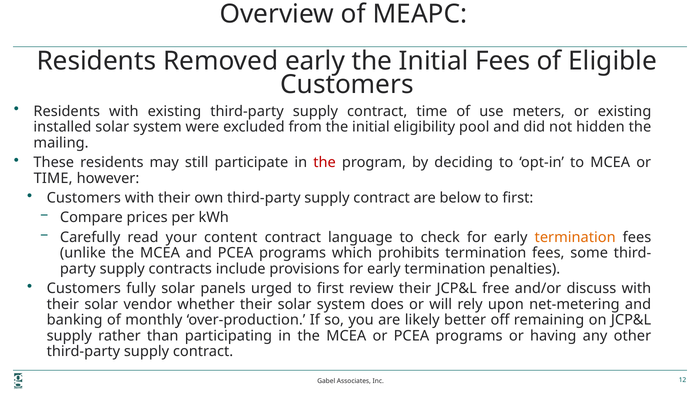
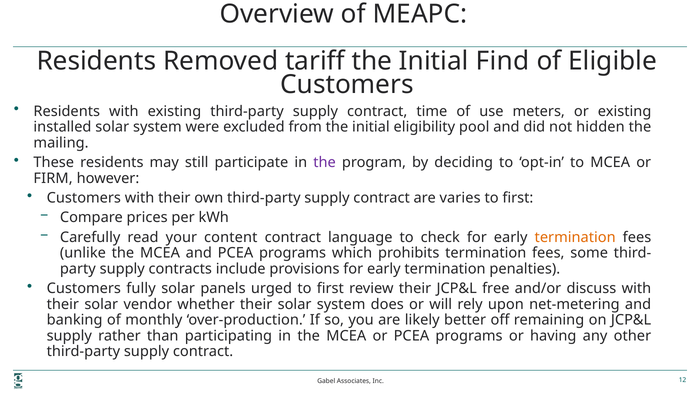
Removed early: early -> tariff
Initial Fees: Fees -> Find
the at (325, 162) colour: red -> purple
TIME at (53, 178): TIME -> FIRM
below: below -> varies
